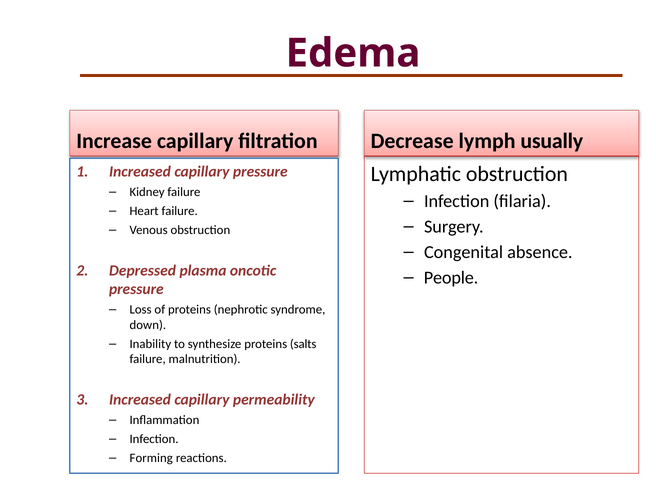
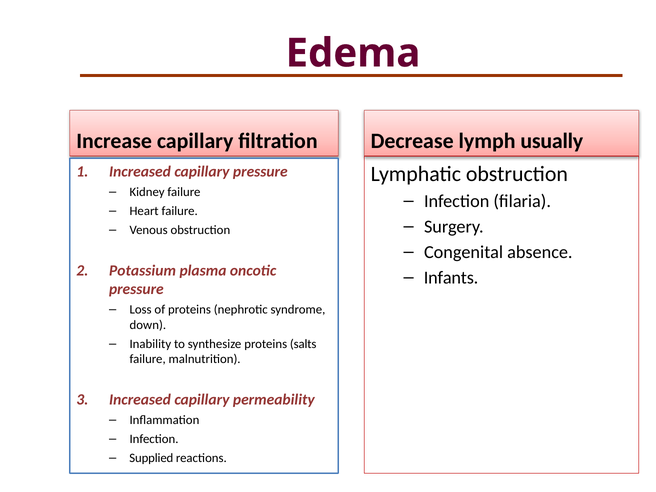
Depressed: Depressed -> Potassium
People: People -> Infants
Forming: Forming -> Supplied
